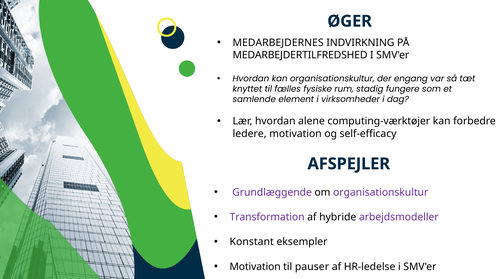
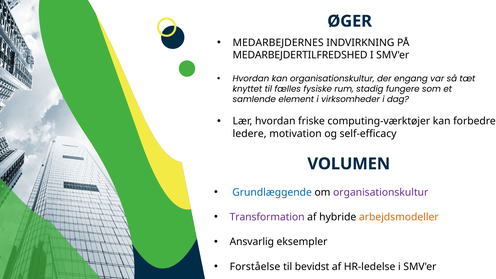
alene: alene -> friske
AFSPEJLER: AFSPEJLER -> VOLUMEN
Grundlæggende colour: purple -> blue
arbejdsmodeller colour: purple -> orange
Konstant: Konstant -> Ansvarlig
Motivation at (255, 267): Motivation -> Forståelse
pauser: pauser -> bevidst
